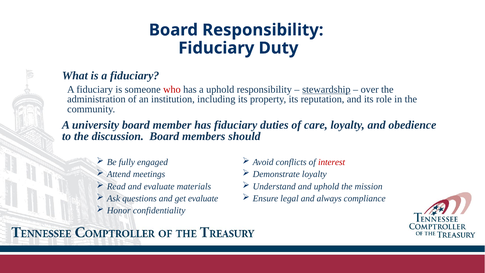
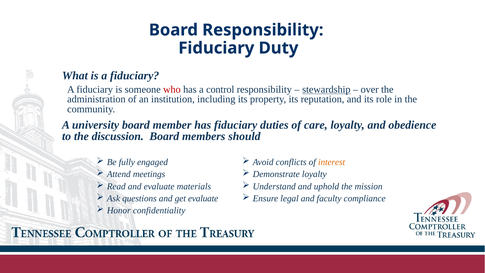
a uphold: uphold -> control
interest colour: red -> orange
always: always -> faculty
